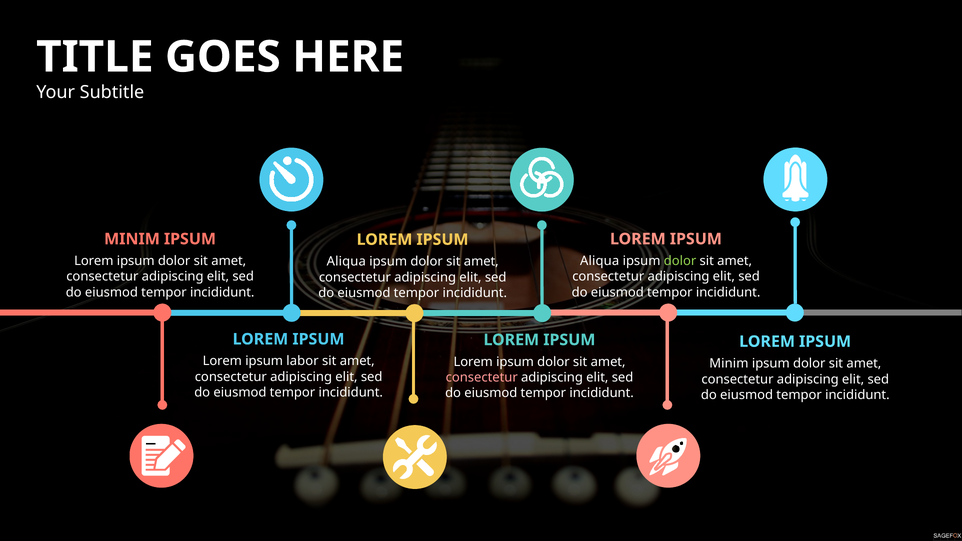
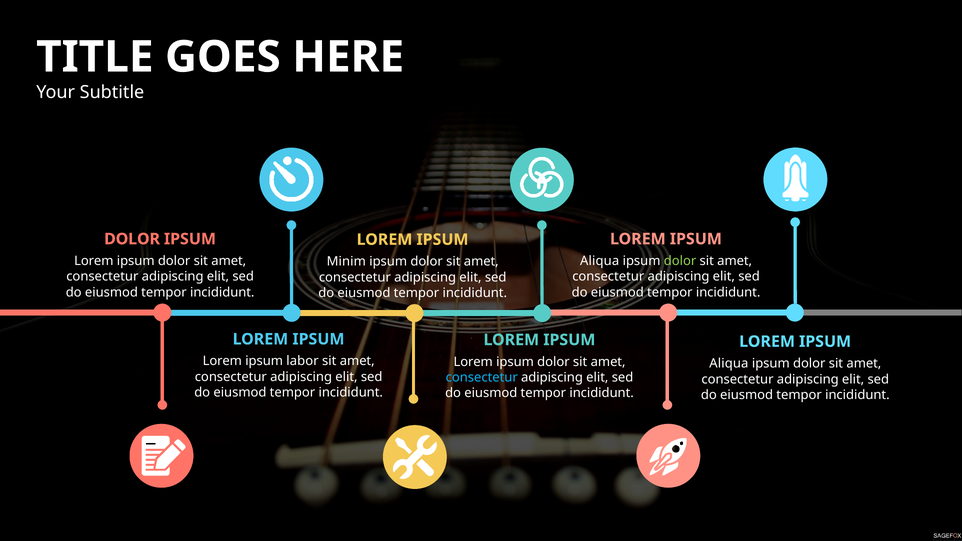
MINIM at (132, 239): MINIM -> DOLOR
Aliqua at (346, 262): Aliqua -> Minim
Minim at (729, 364): Minim -> Aliqua
consectetur at (482, 378) colour: pink -> light blue
